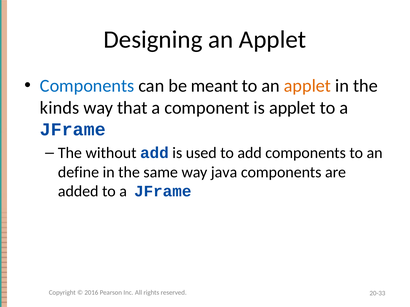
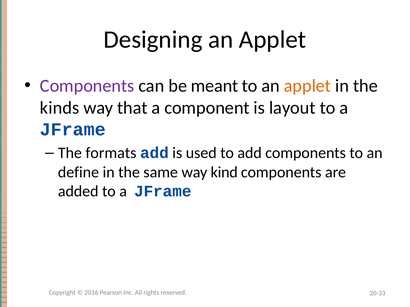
Components at (87, 86) colour: blue -> purple
is applet: applet -> layout
without: without -> formats
java: java -> kind
